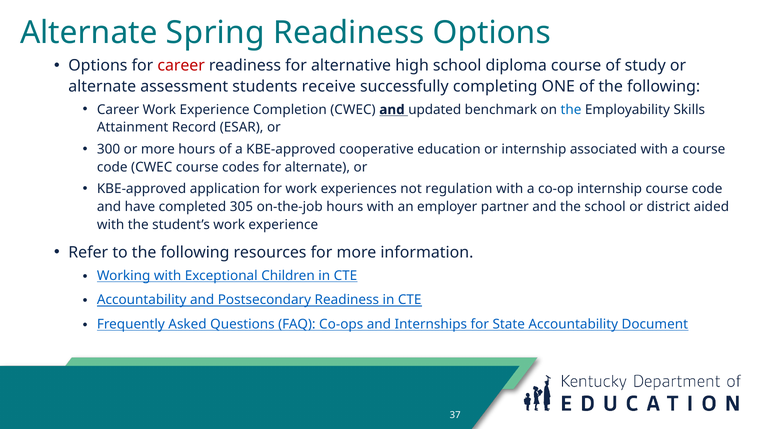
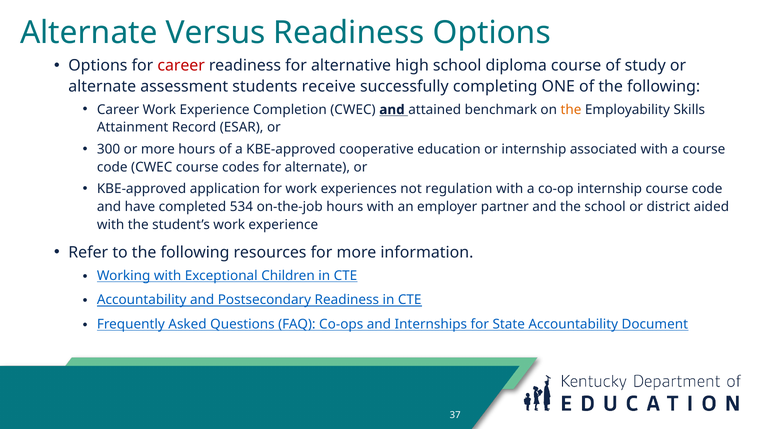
Spring: Spring -> Versus
updated: updated -> attained
the at (571, 110) colour: blue -> orange
305: 305 -> 534
